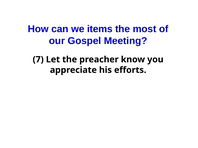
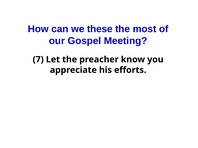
items: items -> these
